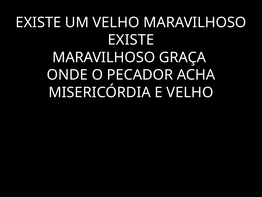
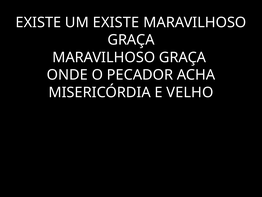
UM VELHO: VELHO -> EXISTE
EXISTE at (131, 40): EXISTE -> GRAÇA
